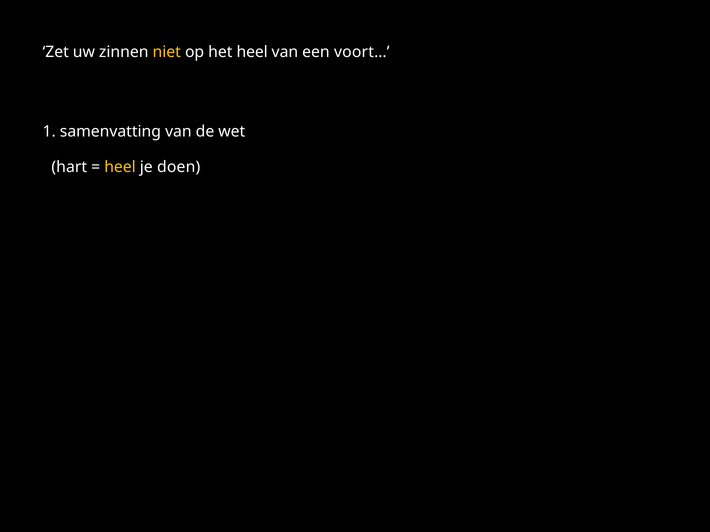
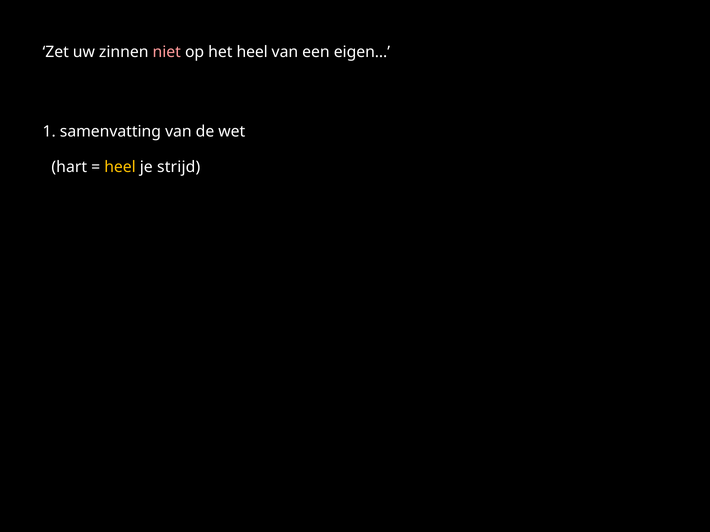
niet colour: yellow -> pink
voort…: voort… -> eigen…
doen: doen -> strijd
